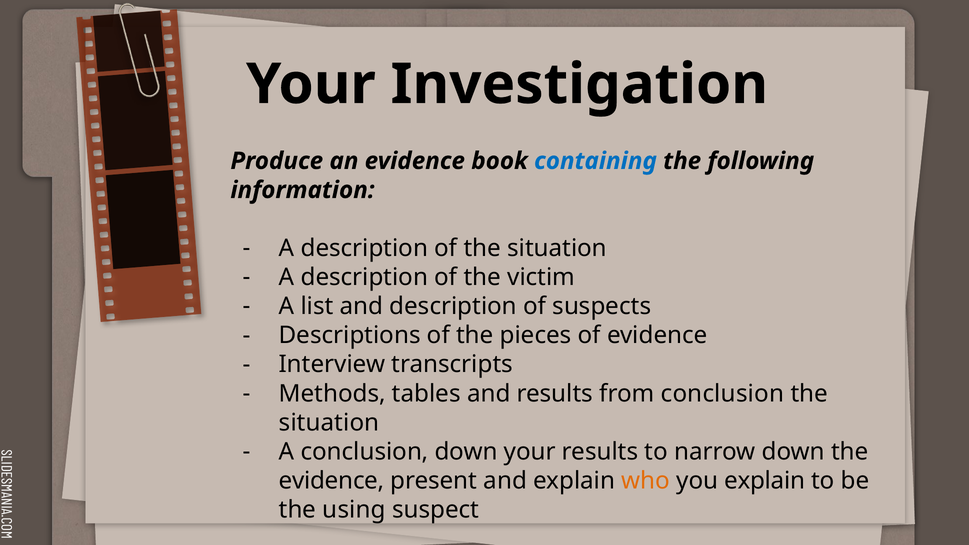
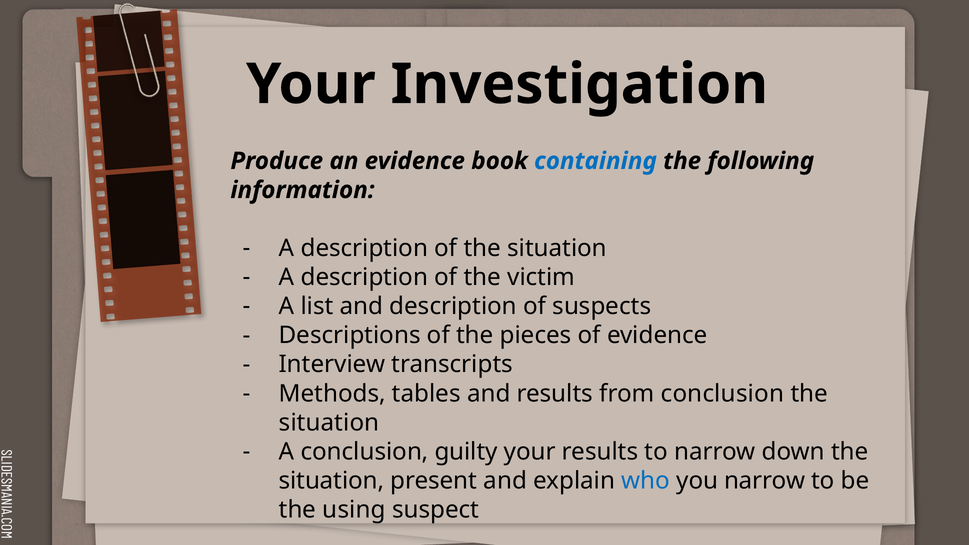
conclusion down: down -> guilty
evidence at (332, 481): evidence -> situation
who colour: orange -> blue
you explain: explain -> narrow
